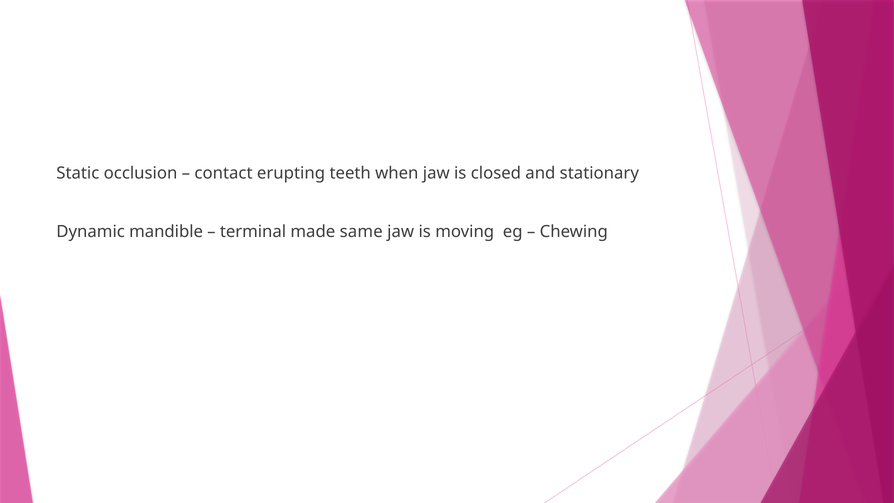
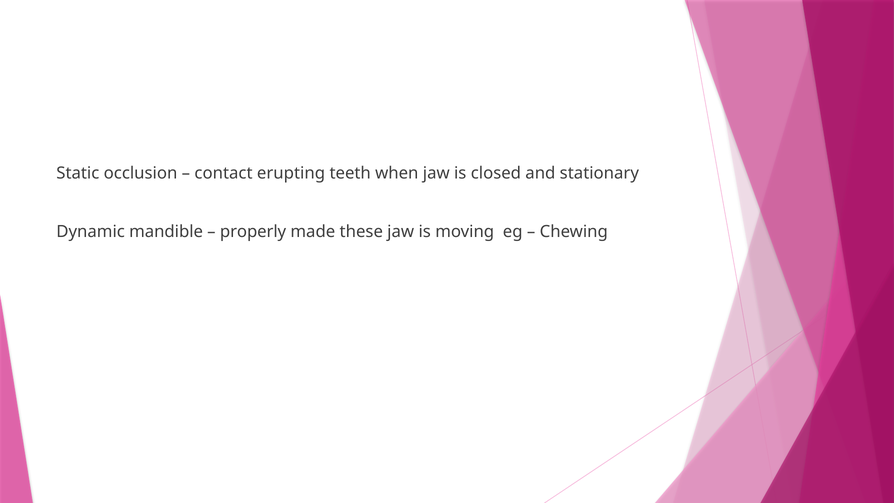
terminal: terminal -> properly
same: same -> these
